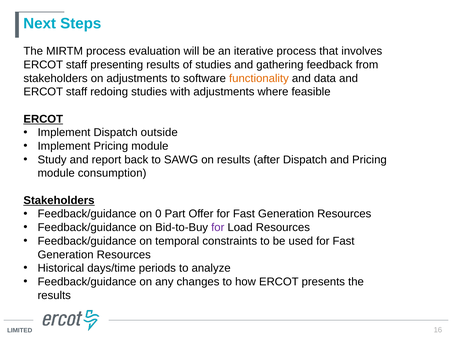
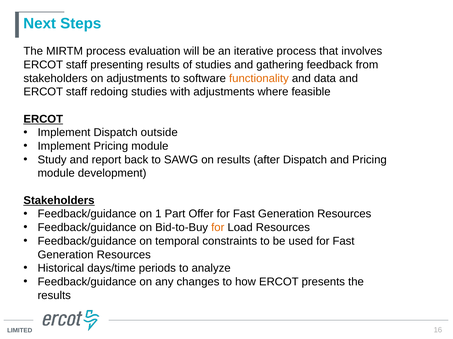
consumption: consumption -> development
0: 0 -> 1
for at (218, 228) colour: purple -> orange
